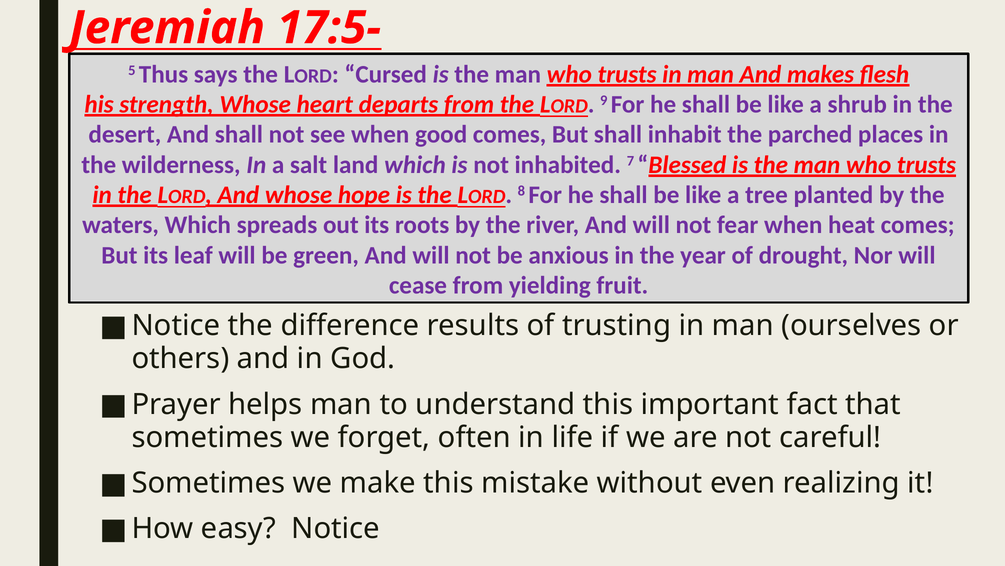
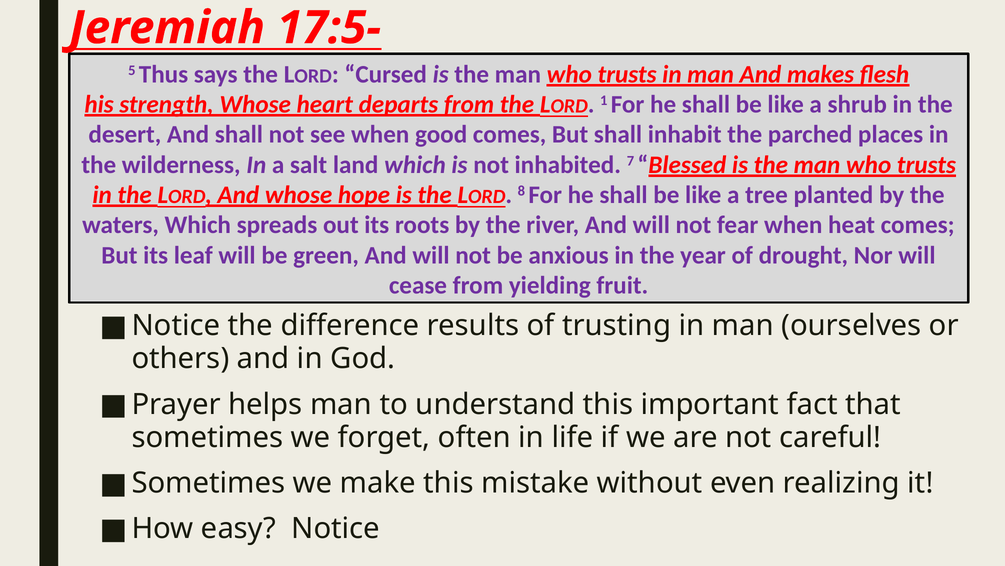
9: 9 -> 1
